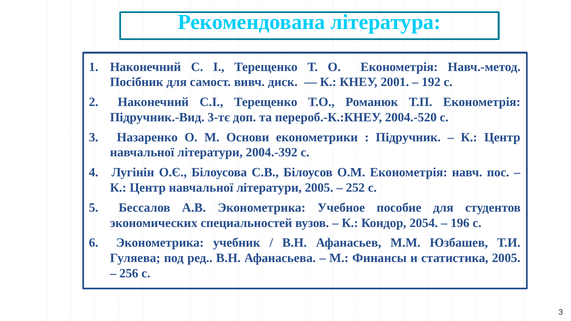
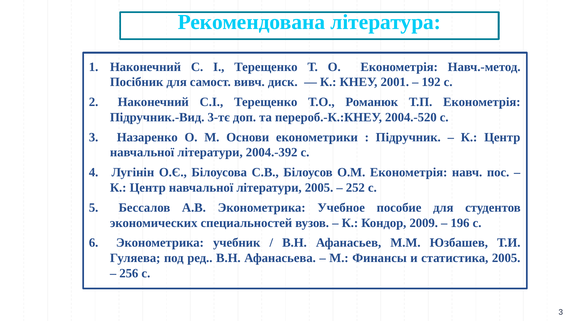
2054: 2054 -> 2009
